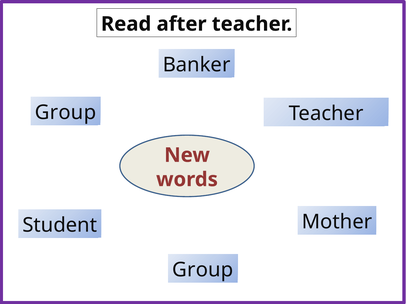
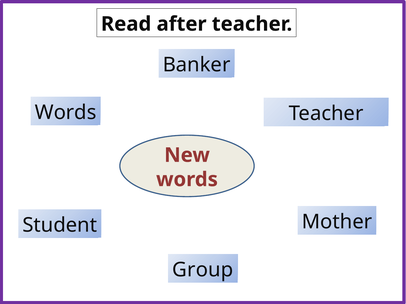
Group at (66, 113): Group -> Words
